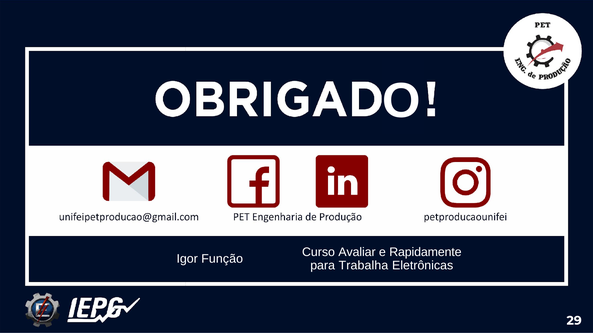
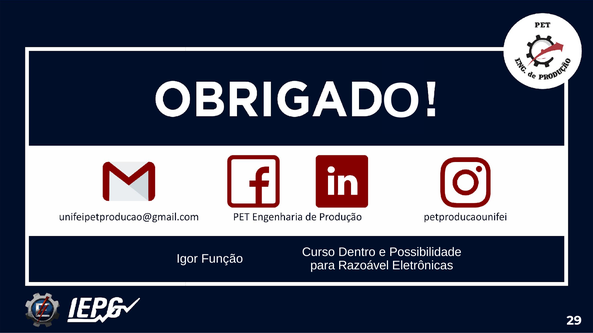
Avaliar: Avaliar -> Dentro
Rapidamente: Rapidamente -> Possibilidade
Trabalha: Trabalha -> Razoável
